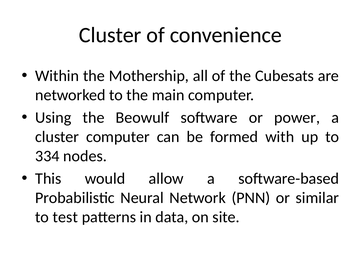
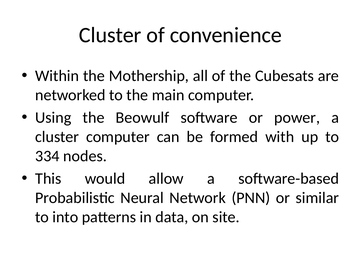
test: test -> into
